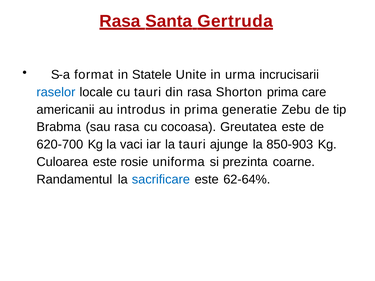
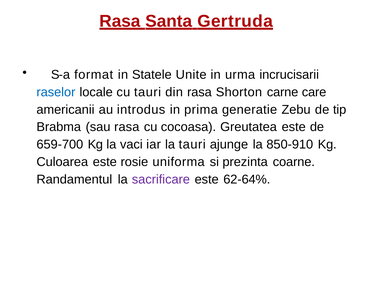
Shorton prima: prima -> carne
620-700: 620-700 -> 659-700
850-903: 850-903 -> 850-910
sacrificare colour: blue -> purple
